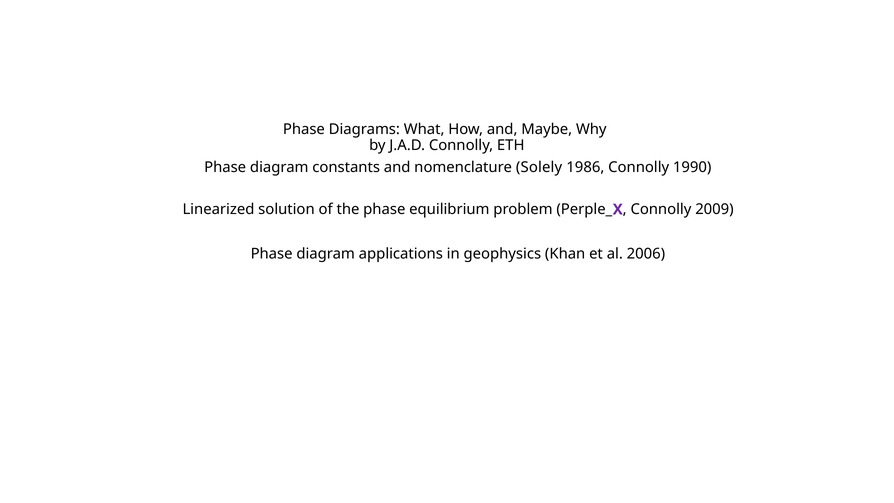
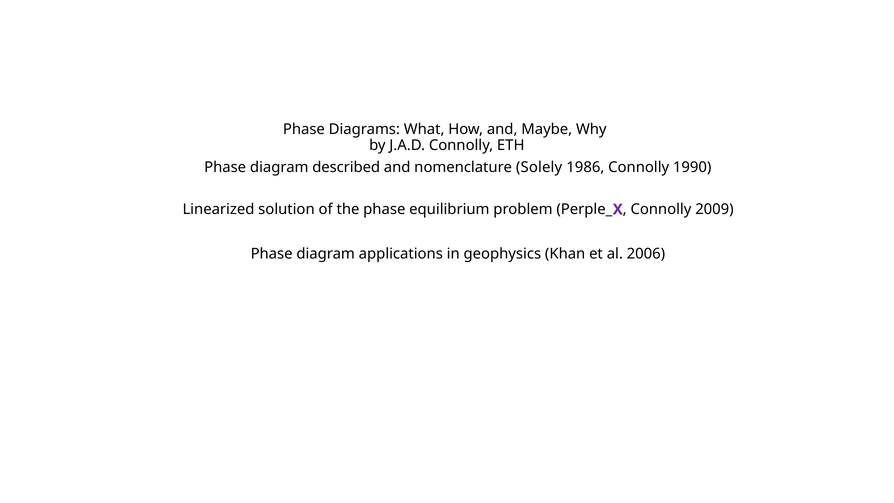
constants: constants -> described
